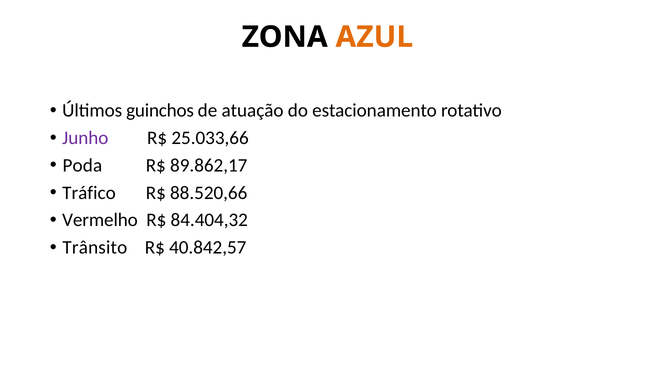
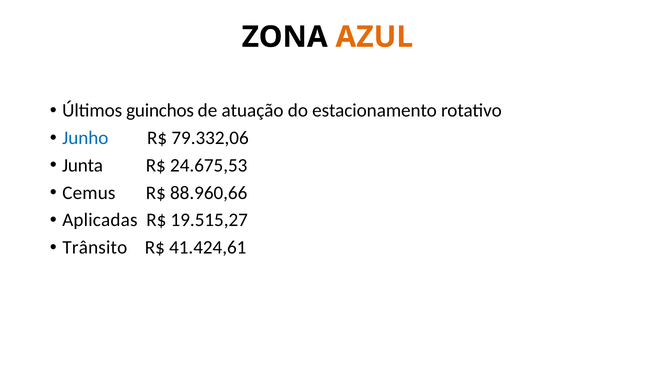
Junho colour: purple -> blue
25.033,66: 25.033,66 -> 79.332,06
Poda: Poda -> Junta
89.862,17: 89.862,17 -> 24.675,53
Tráfico: Tráfico -> Cemus
88.520,66: 88.520,66 -> 88.960,66
Vermelho: Vermelho -> Aplicadas
84.404,32: 84.404,32 -> 19.515,27
40.842,57: 40.842,57 -> 41.424,61
